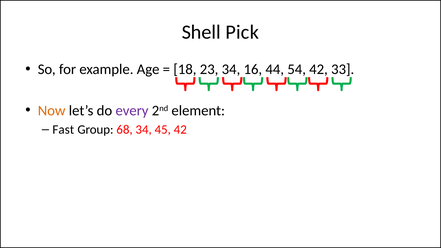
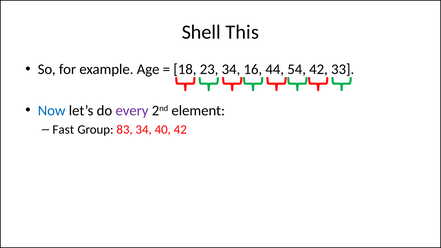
Pick: Pick -> This
Now colour: orange -> blue
68: 68 -> 83
45: 45 -> 40
